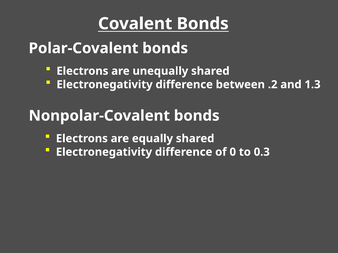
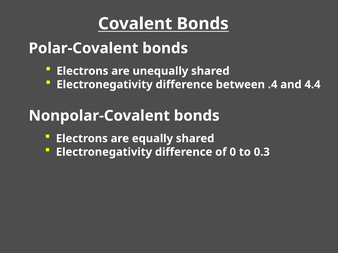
.2: .2 -> .4
1.3: 1.3 -> 4.4
